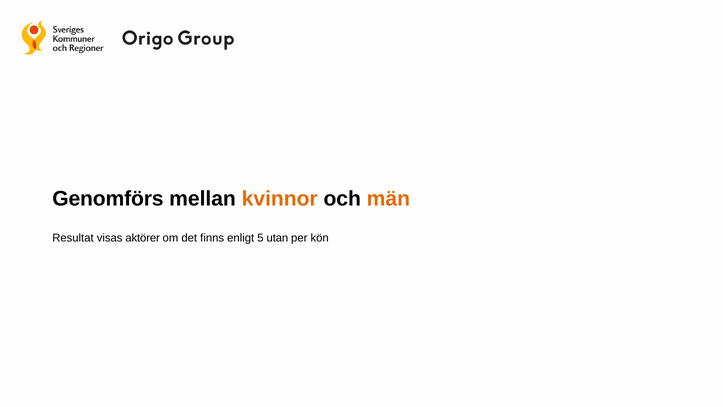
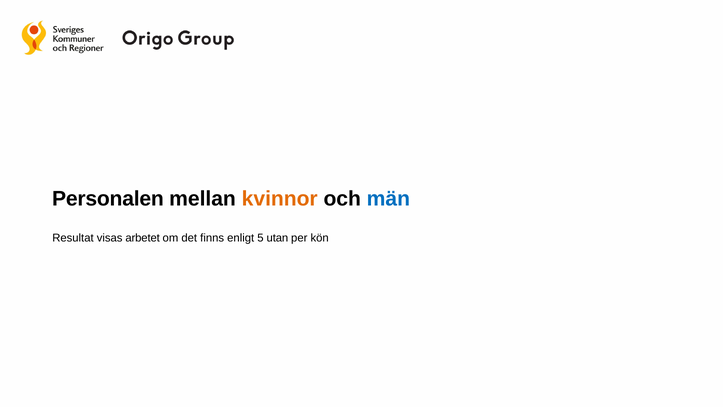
Genomförs: Genomförs -> Personalen
män colour: orange -> blue
aktörer: aktörer -> arbetet
